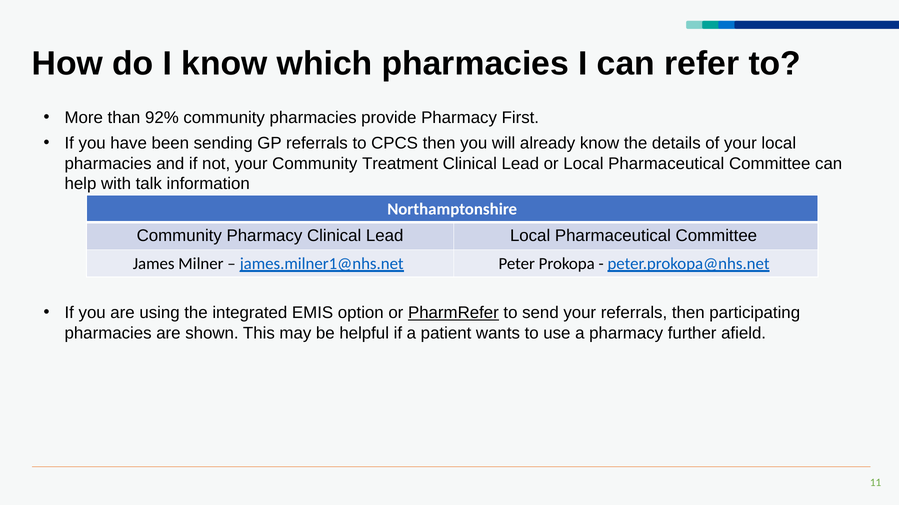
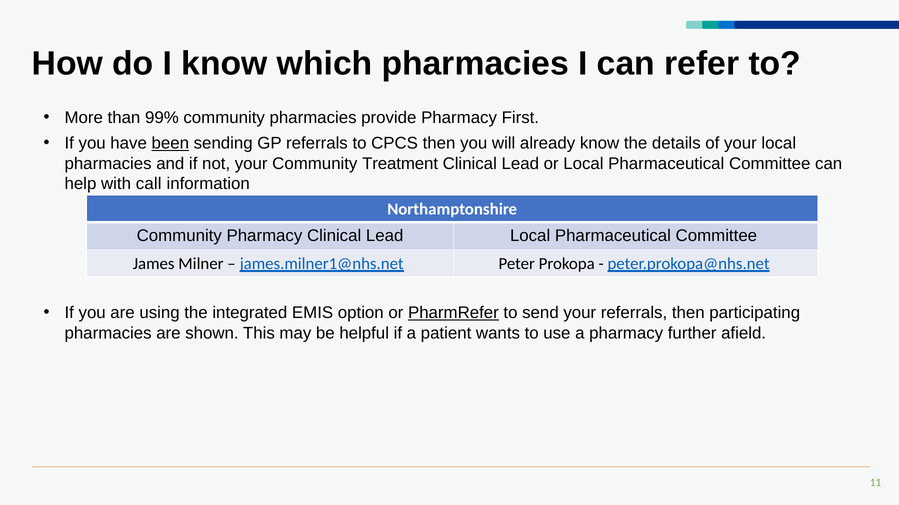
92%: 92% -> 99%
been underline: none -> present
talk: talk -> call
